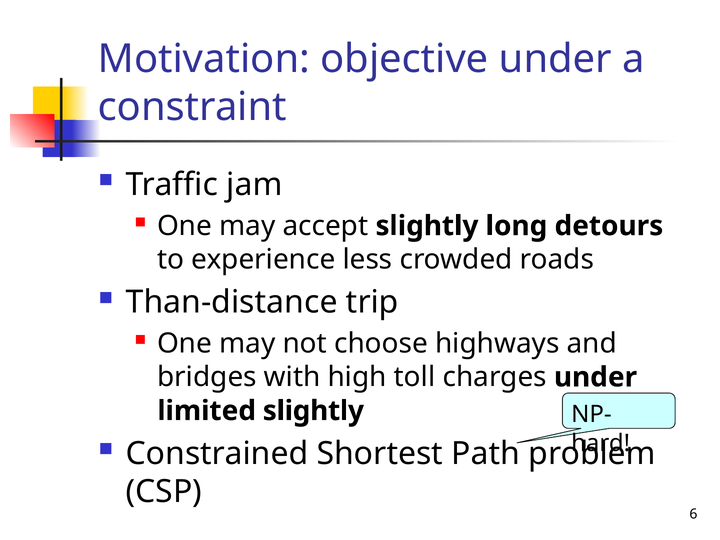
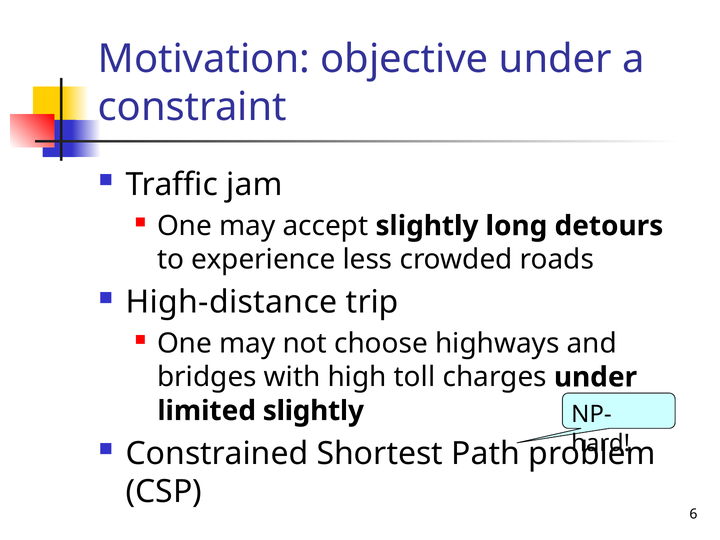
Than-distance: Than-distance -> High-distance
